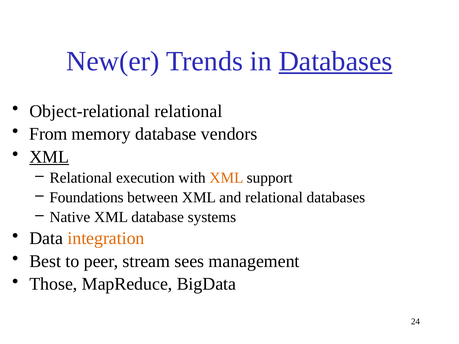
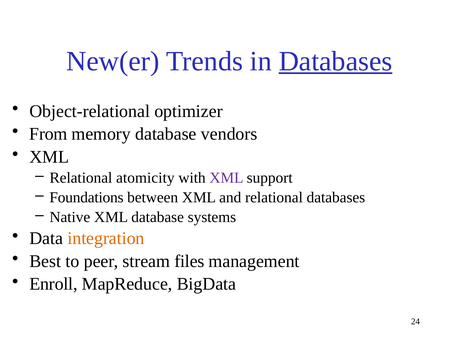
Object-relational relational: relational -> optimizer
XML at (49, 157) underline: present -> none
execution: execution -> atomicity
XML at (226, 178) colour: orange -> purple
sees: sees -> files
Those: Those -> Enroll
